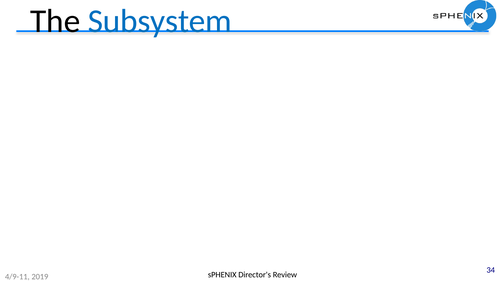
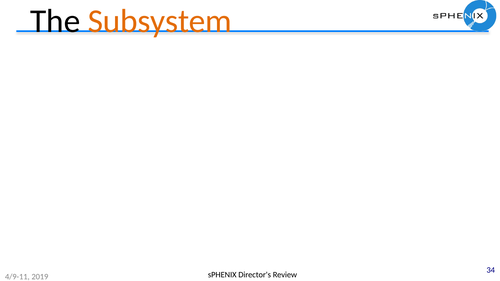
Subsystem colour: blue -> orange
